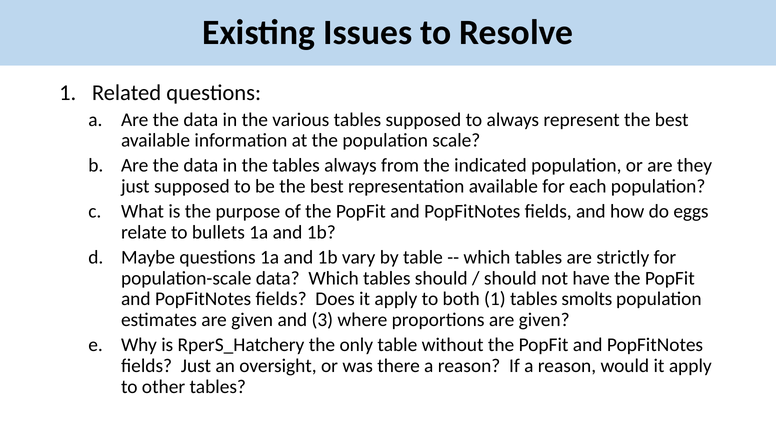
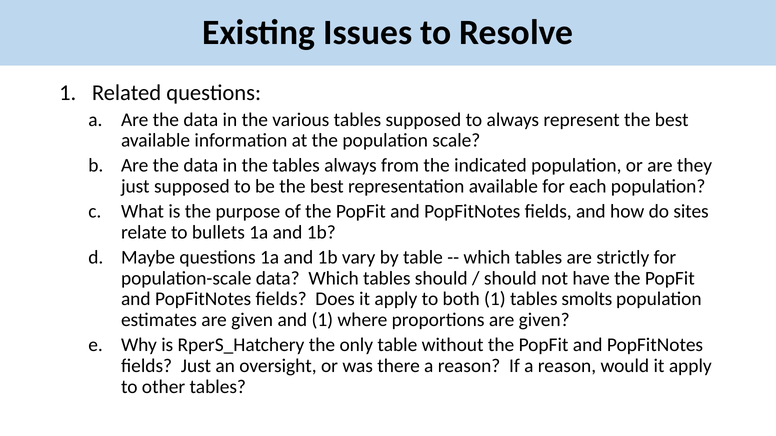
eggs: eggs -> sites
and 3: 3 -> 1
